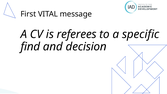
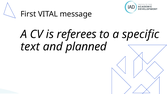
find: find -> text
decision: decision -> planned
